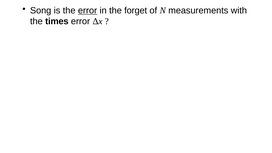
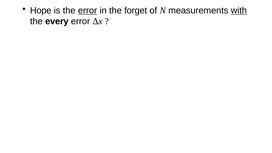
Song: Song -> Hope
with underline: none -> present
times: times -> every
